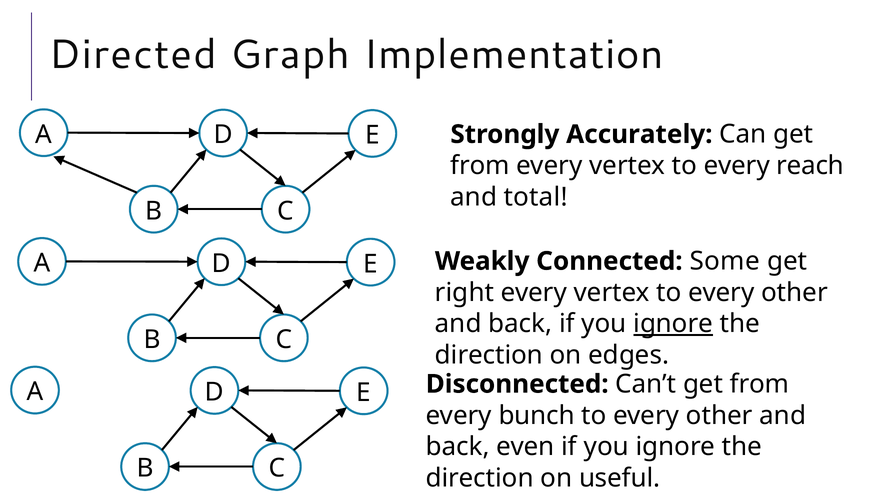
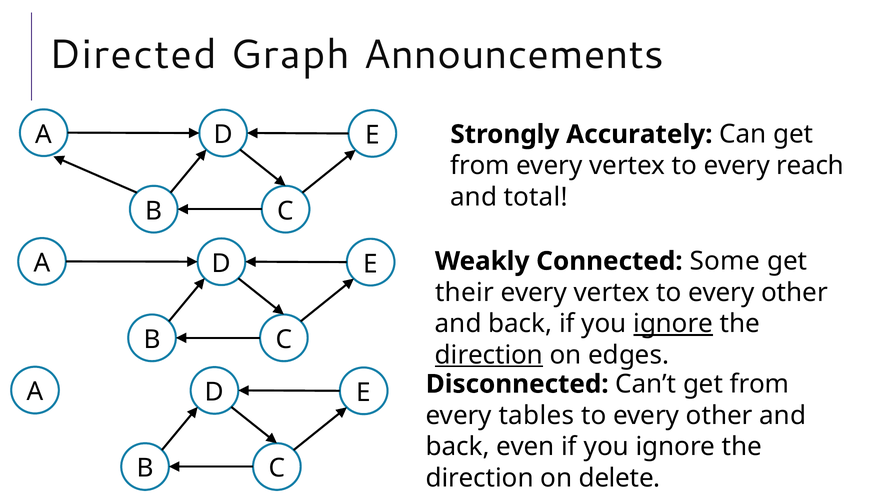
Implementation: Implementation -> Announcements
right: right -> their
direction at (489, 355) underline: none -> present
bunch: bunch -> tables
useful: useful -> delete
